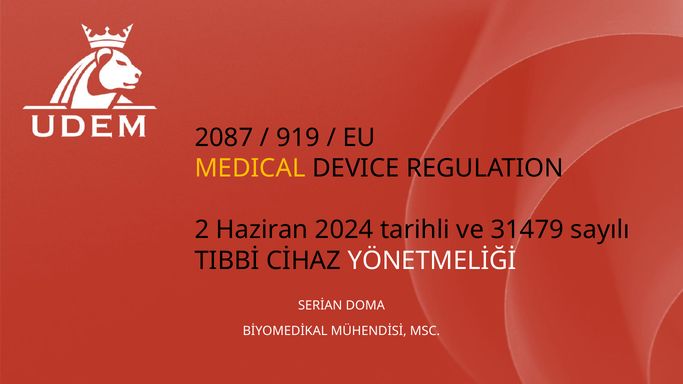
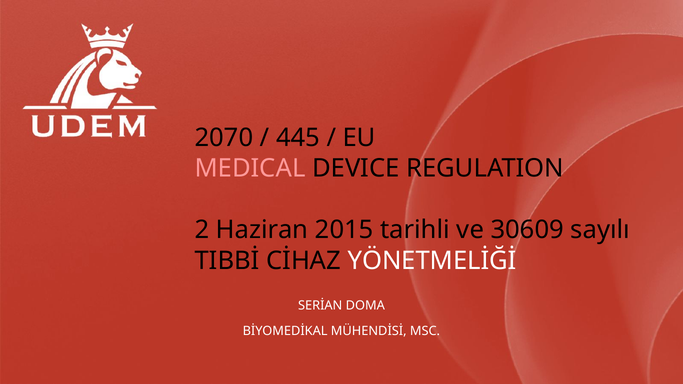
2087: 2087 -> 2070
919: 919 -> 445
MEDICAL colour: yellow -> pink
2024: 2024 -> 2015
31479: 31479 -> 30609
